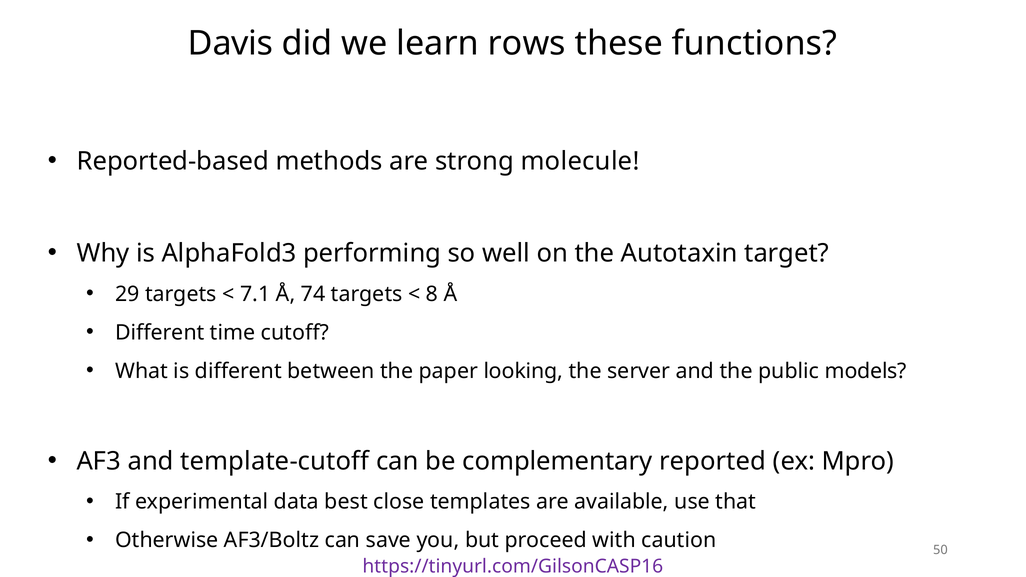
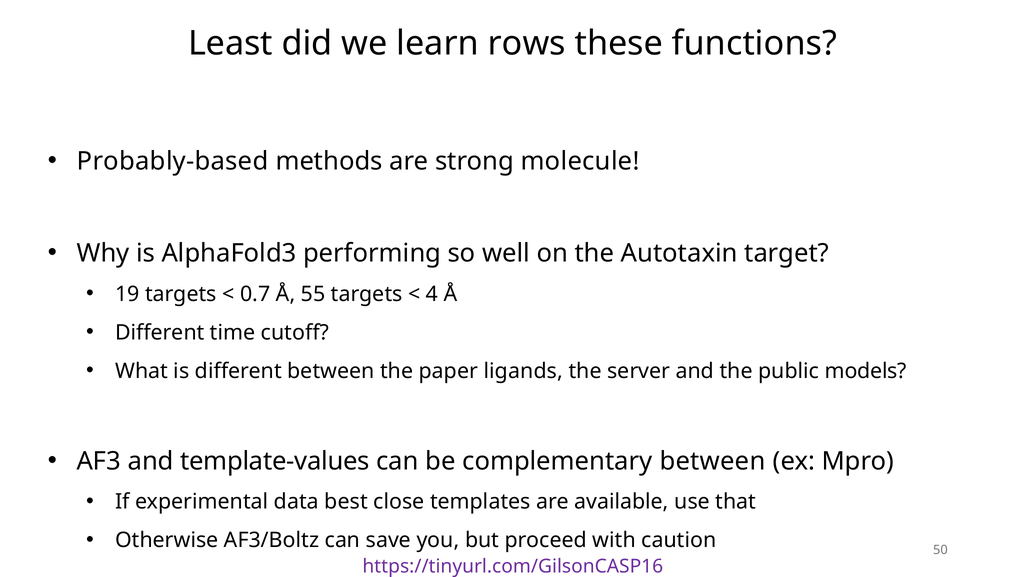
Davis: Davis -> Least
Reported-based: Reported-based -> Probably-based
29: 29 -> 19
7.1: 7.1 -> 0.7
74: 74 -> 55
8: 8 -> 4
looking: looking -> ligands
template-cutoff: template-cutoff -> template-values
complementary reported: reported -> between
